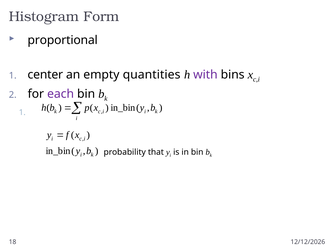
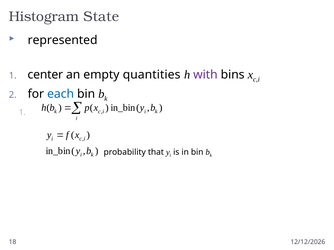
Form: Form -> State
proportional: proportional -> represented
each colour: purple -> blue
